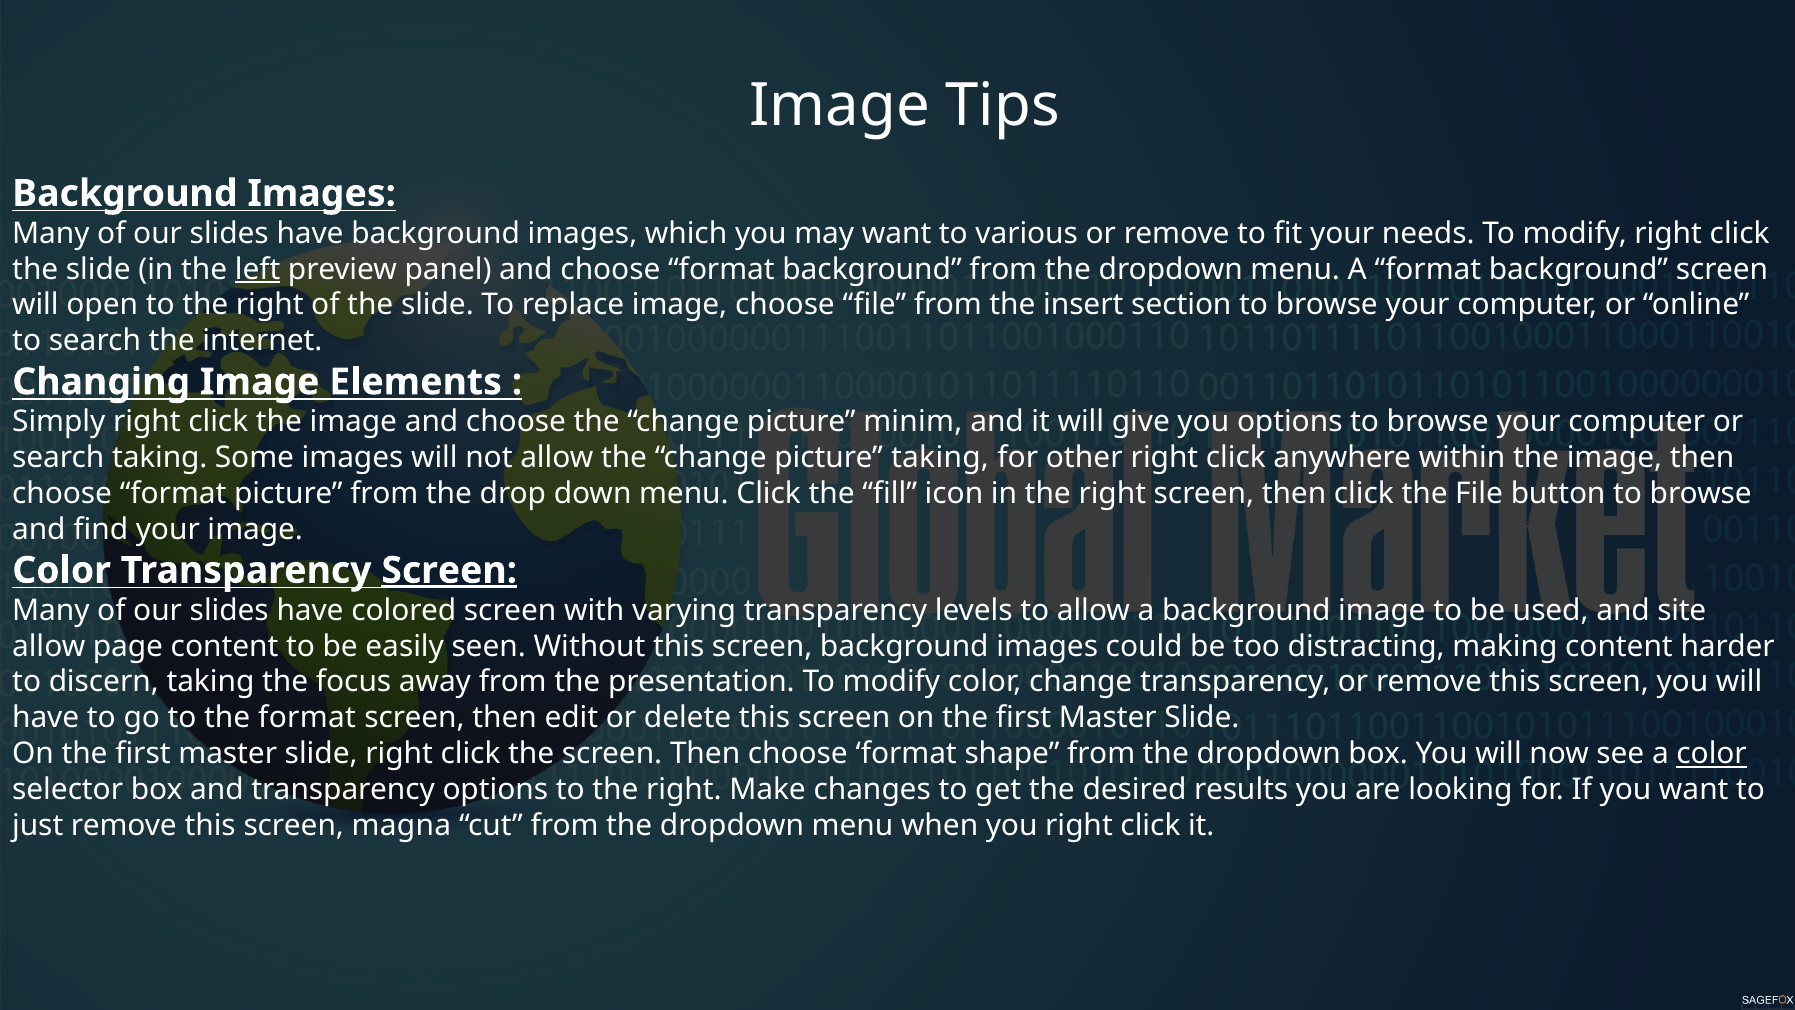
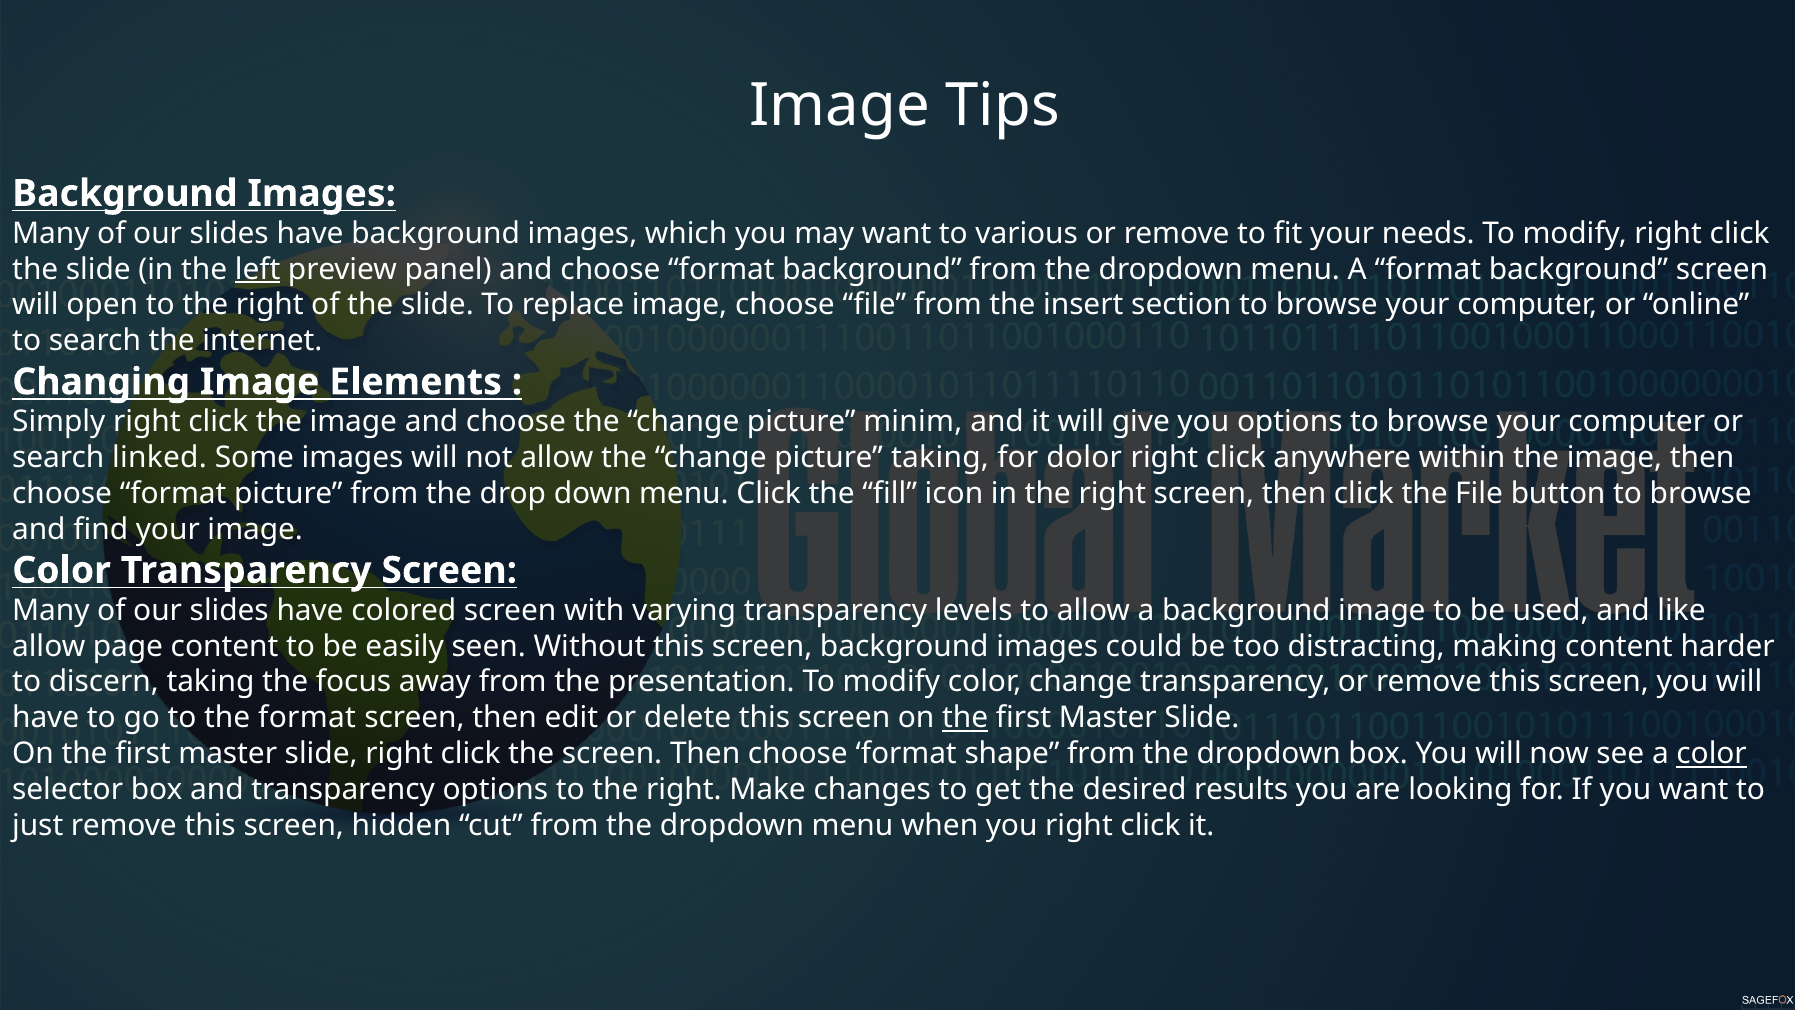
search taking: taking -> linked
other: other -> dolor
Screen at (449, 570) underline: present -> none
site: site -> like
the at (965, 718) underline: none -> present
magna: magna -> hidden
